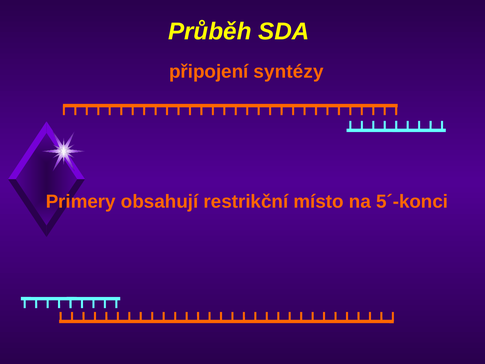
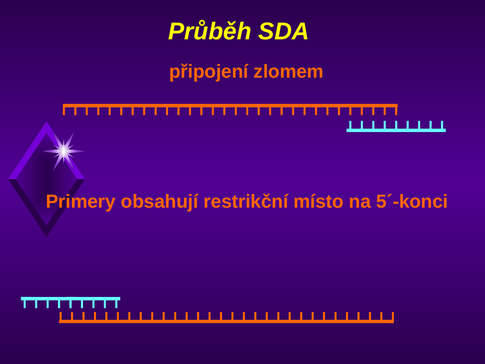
syntézy: syntézy -> zlomem
